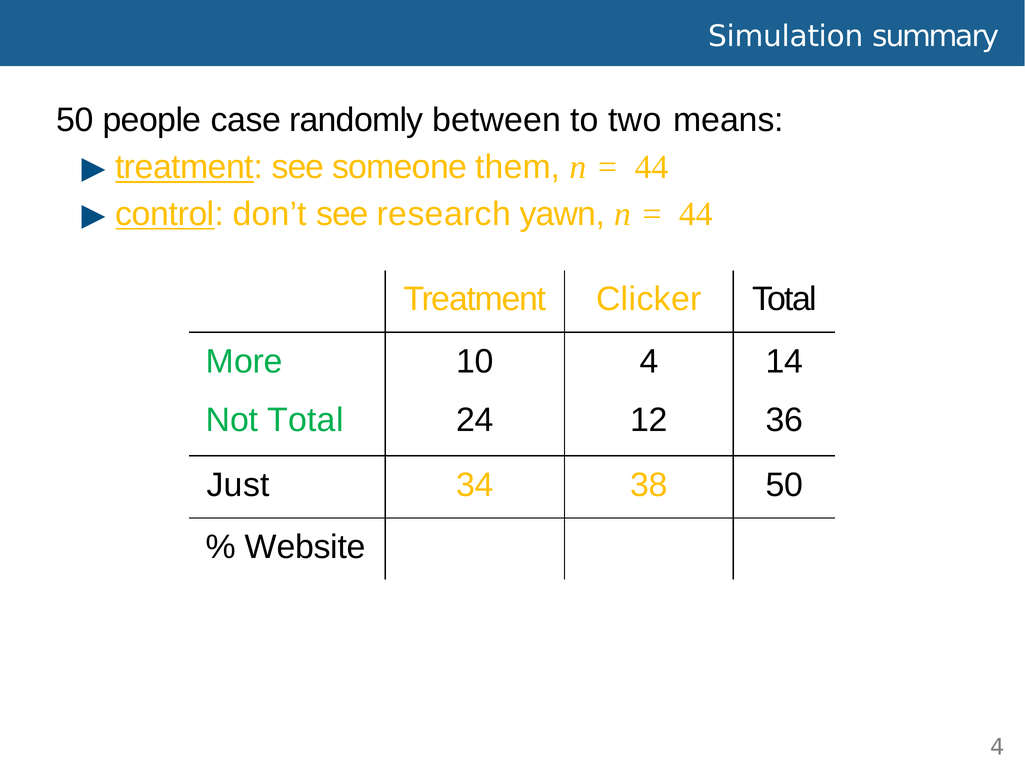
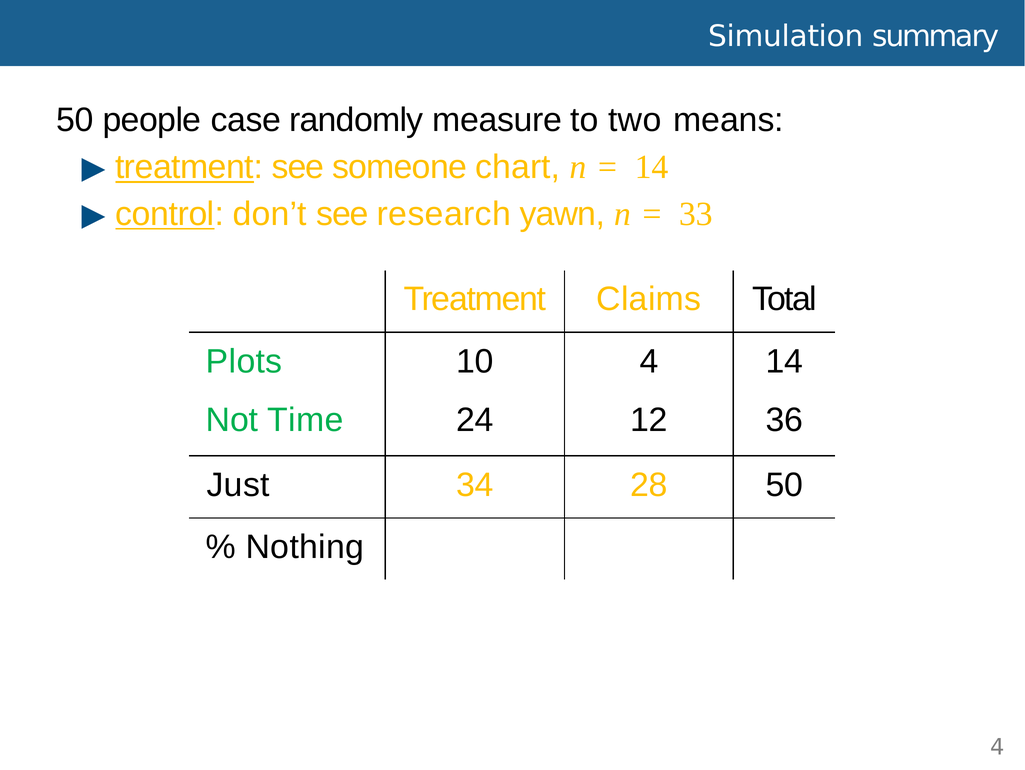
between: between -> measure
them: them -> chart
44 at (652, 167): 44 -> 14
44 at (696, 214): 44 -> 33
Clicker: Clicker -> Claims
More: More -> Plots
Not Total: Total -> Time
38: 38 -> 28
Website: Website -> Nothing
